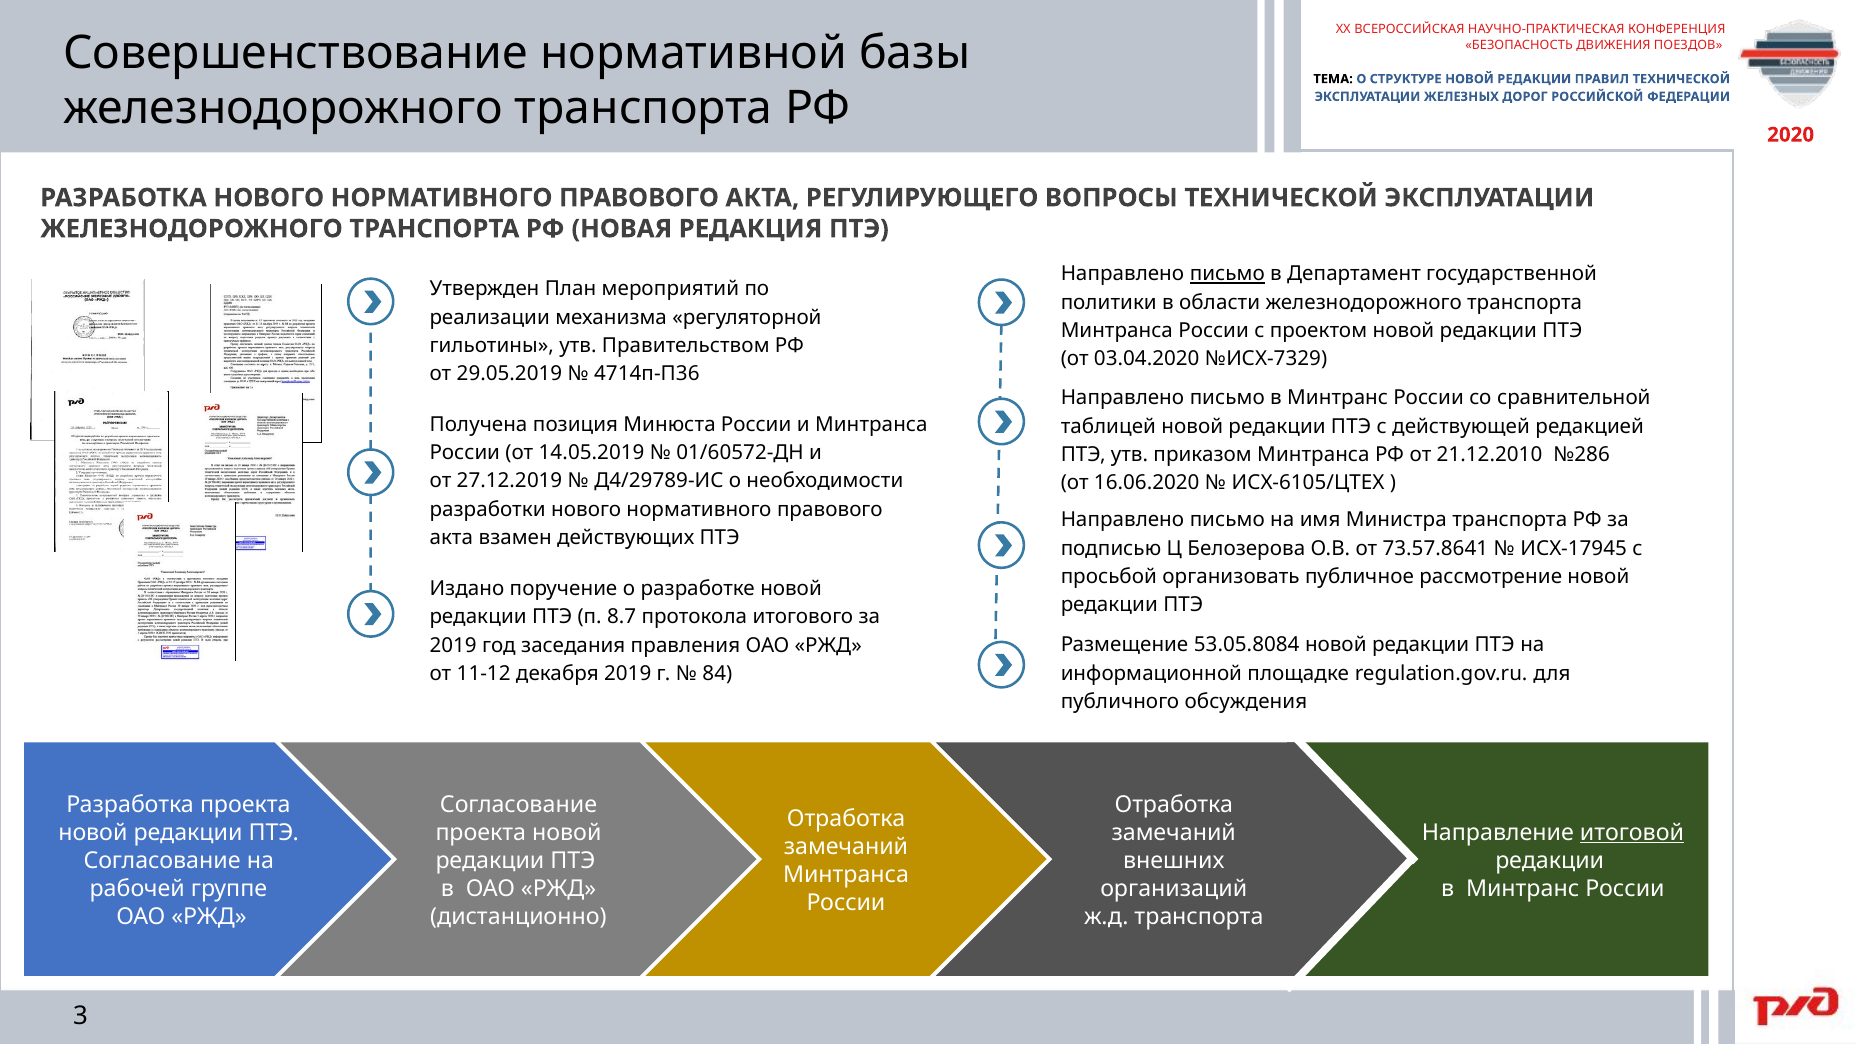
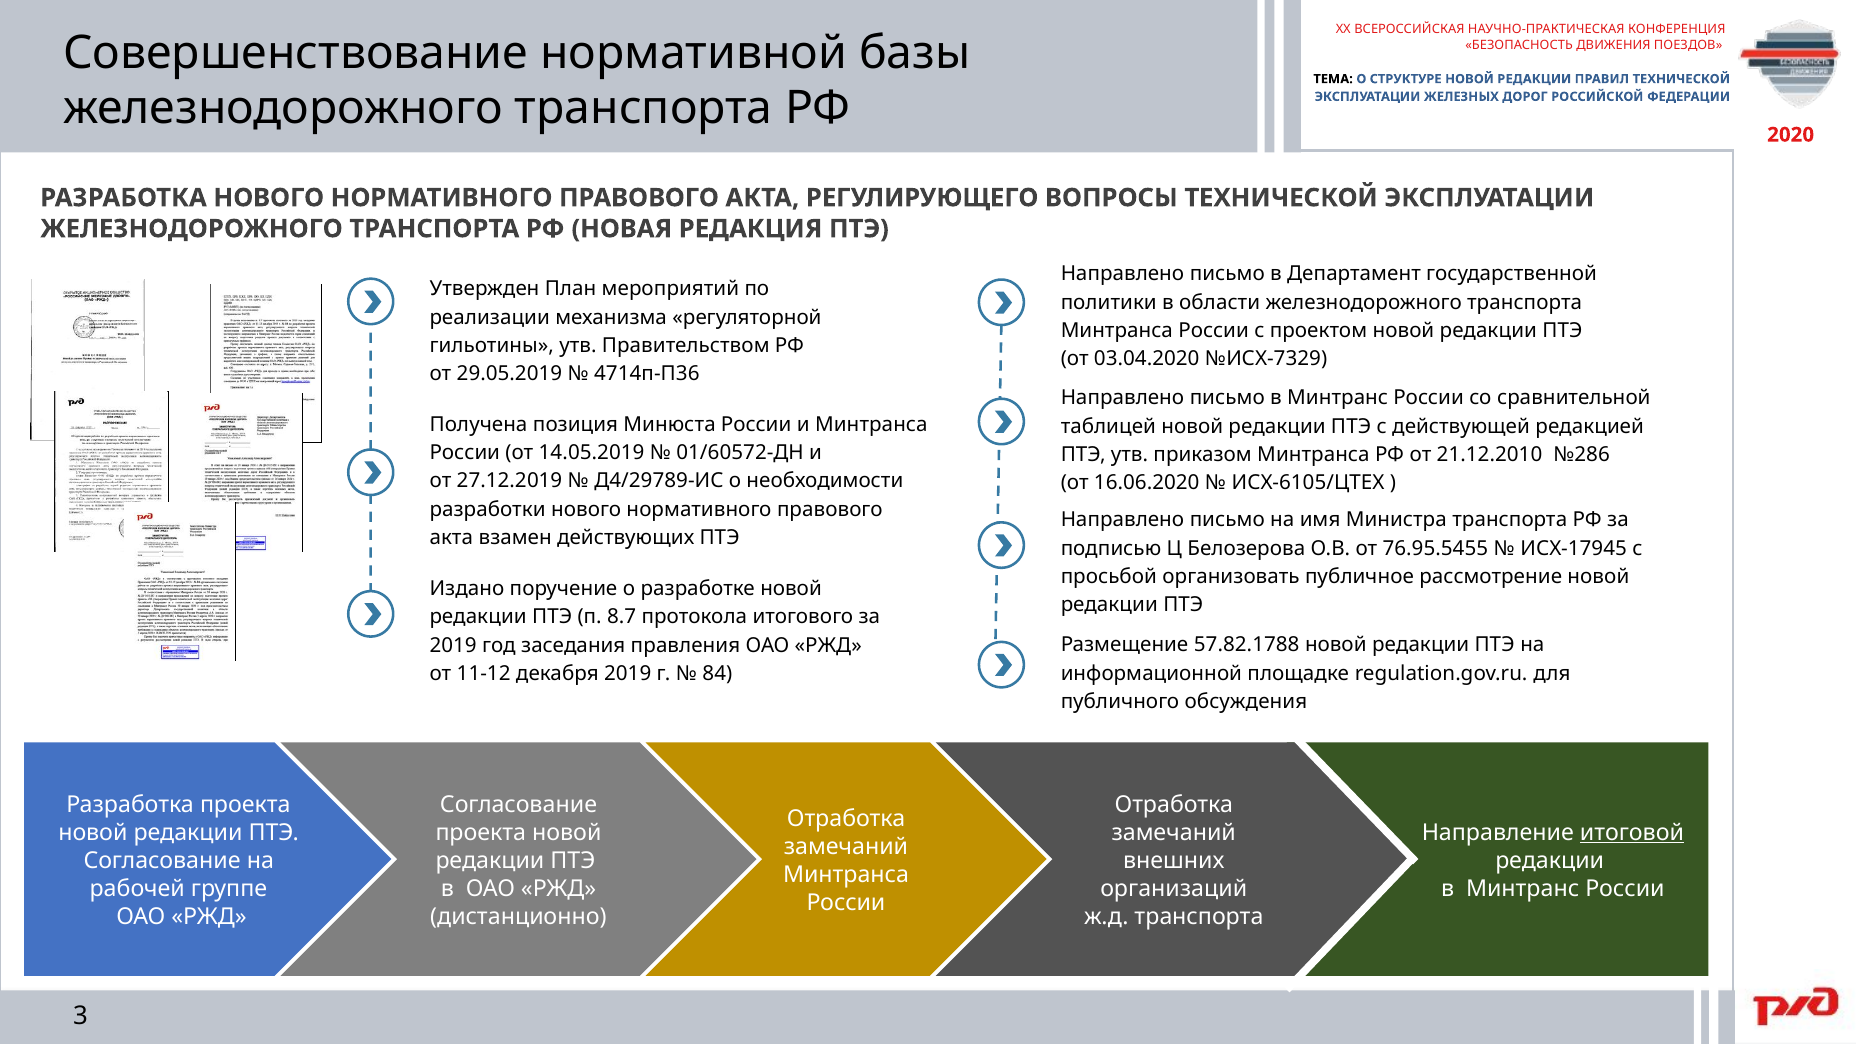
письмо at (1227, 274) underline: present -> none
73.57.8641: 73.57.8641 -> 76.95.5455
53.05.8084: 53.05.8084 -> 57.82.1788
